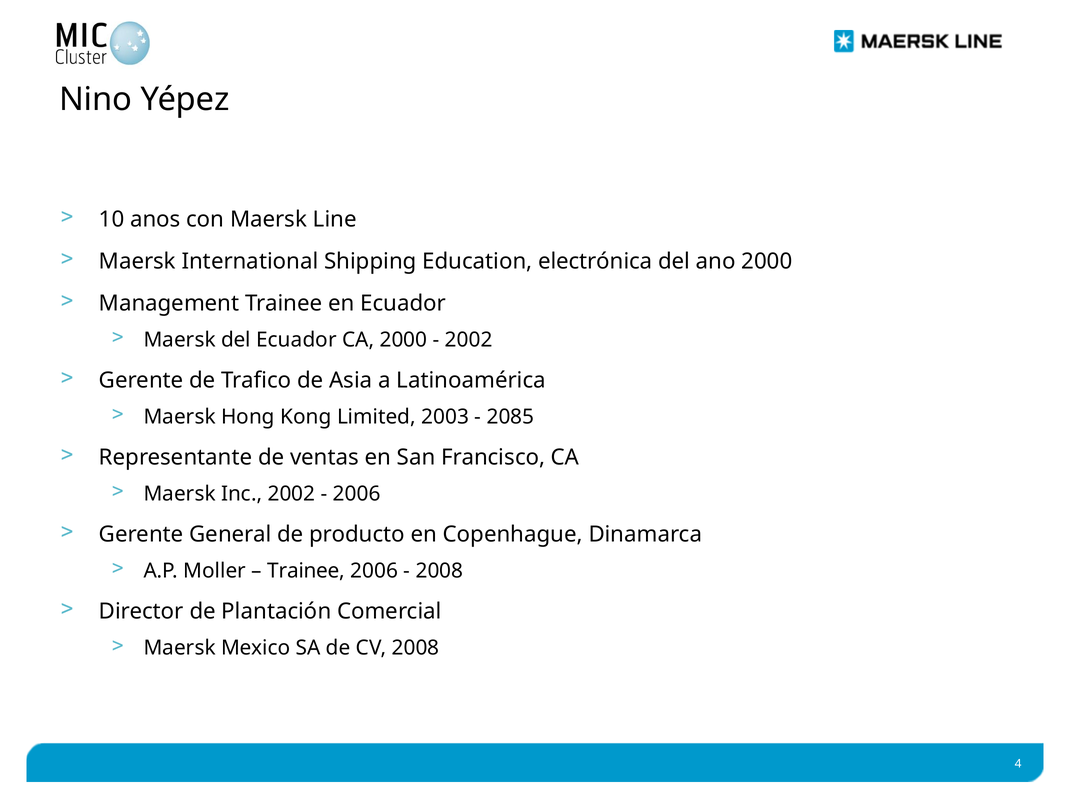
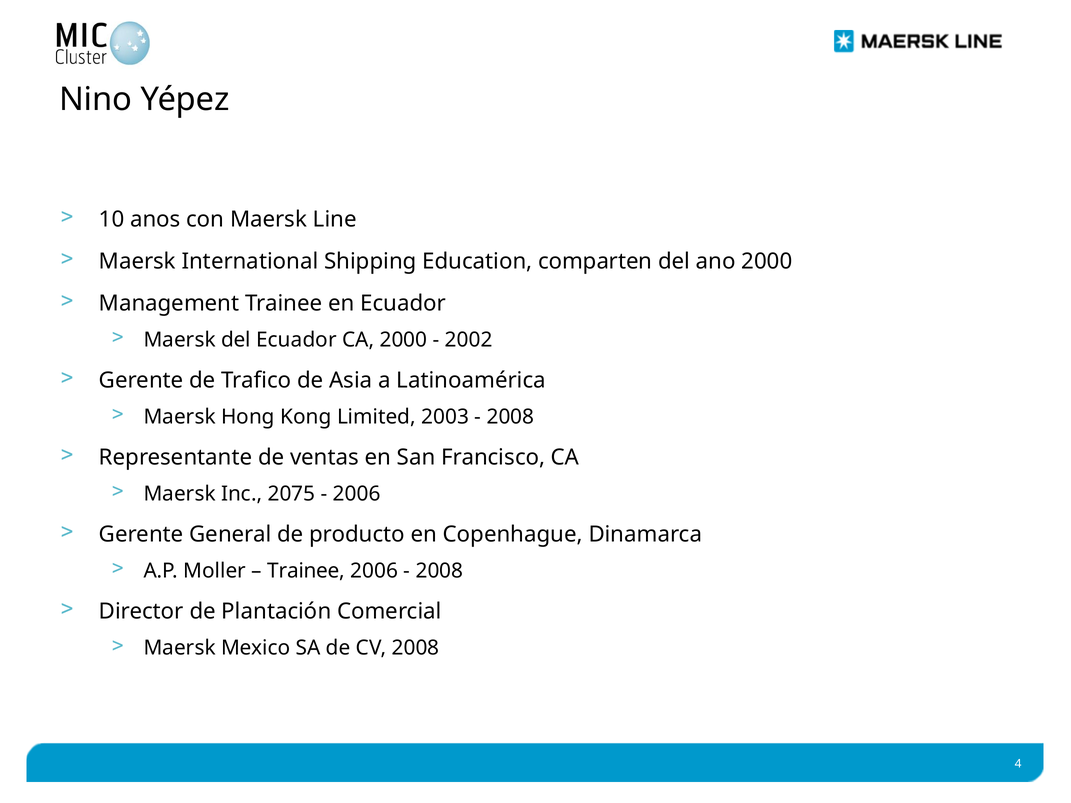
electrónica: electrónica -> comparten
2085 at (510, 417): 2085 -> 2008
Inc 2002: 2002 -> 2075
